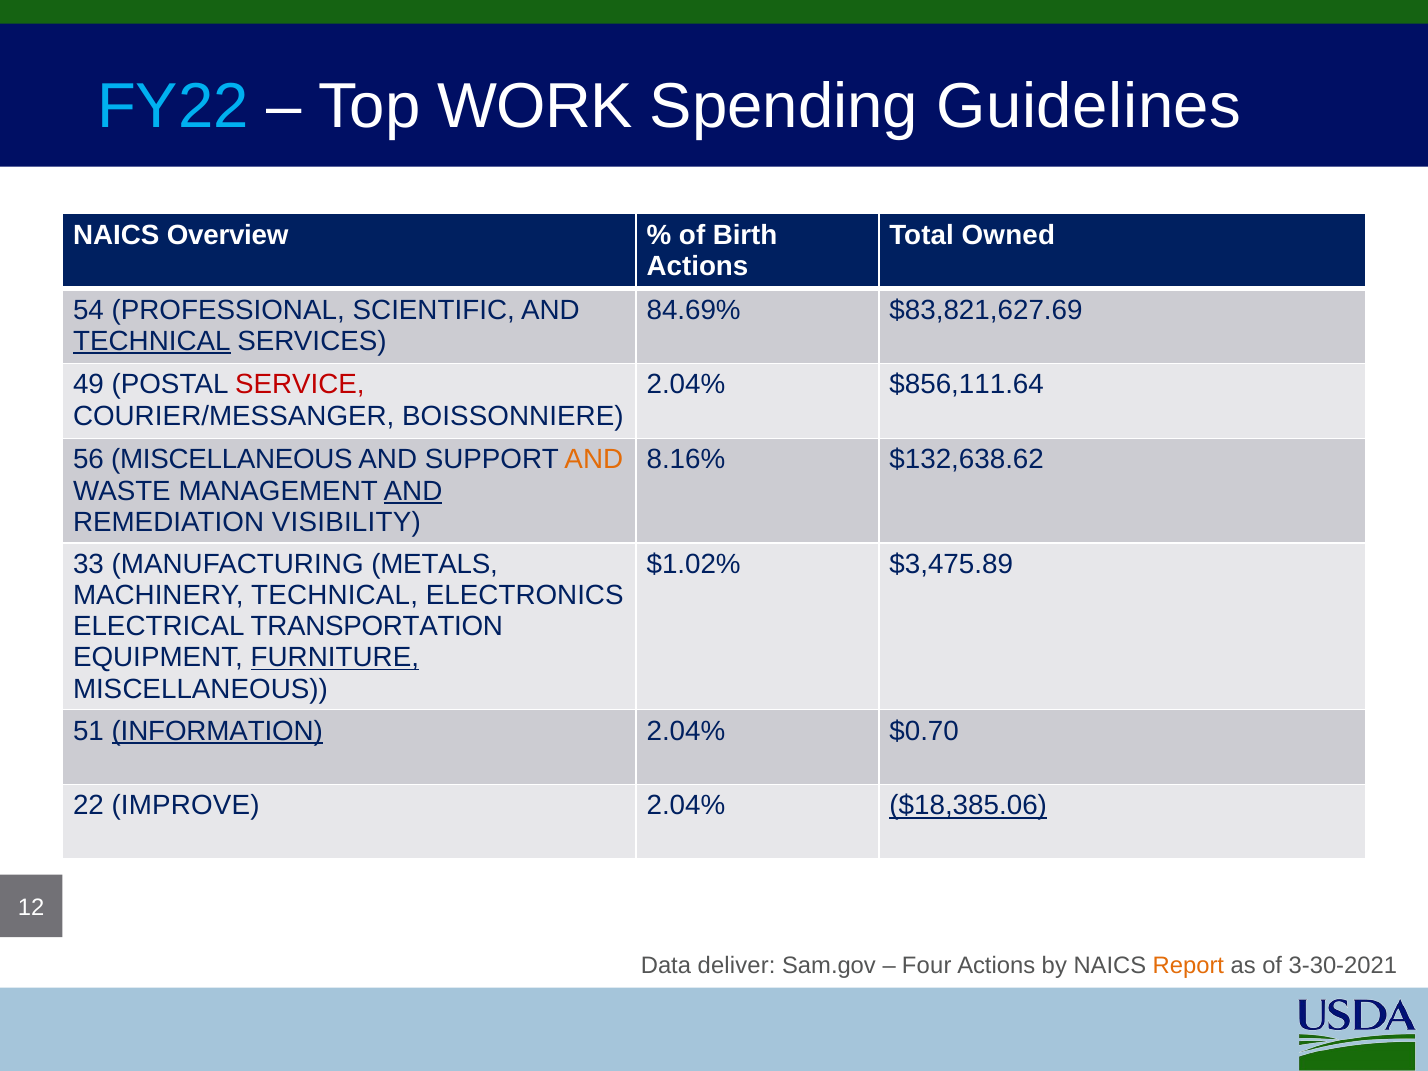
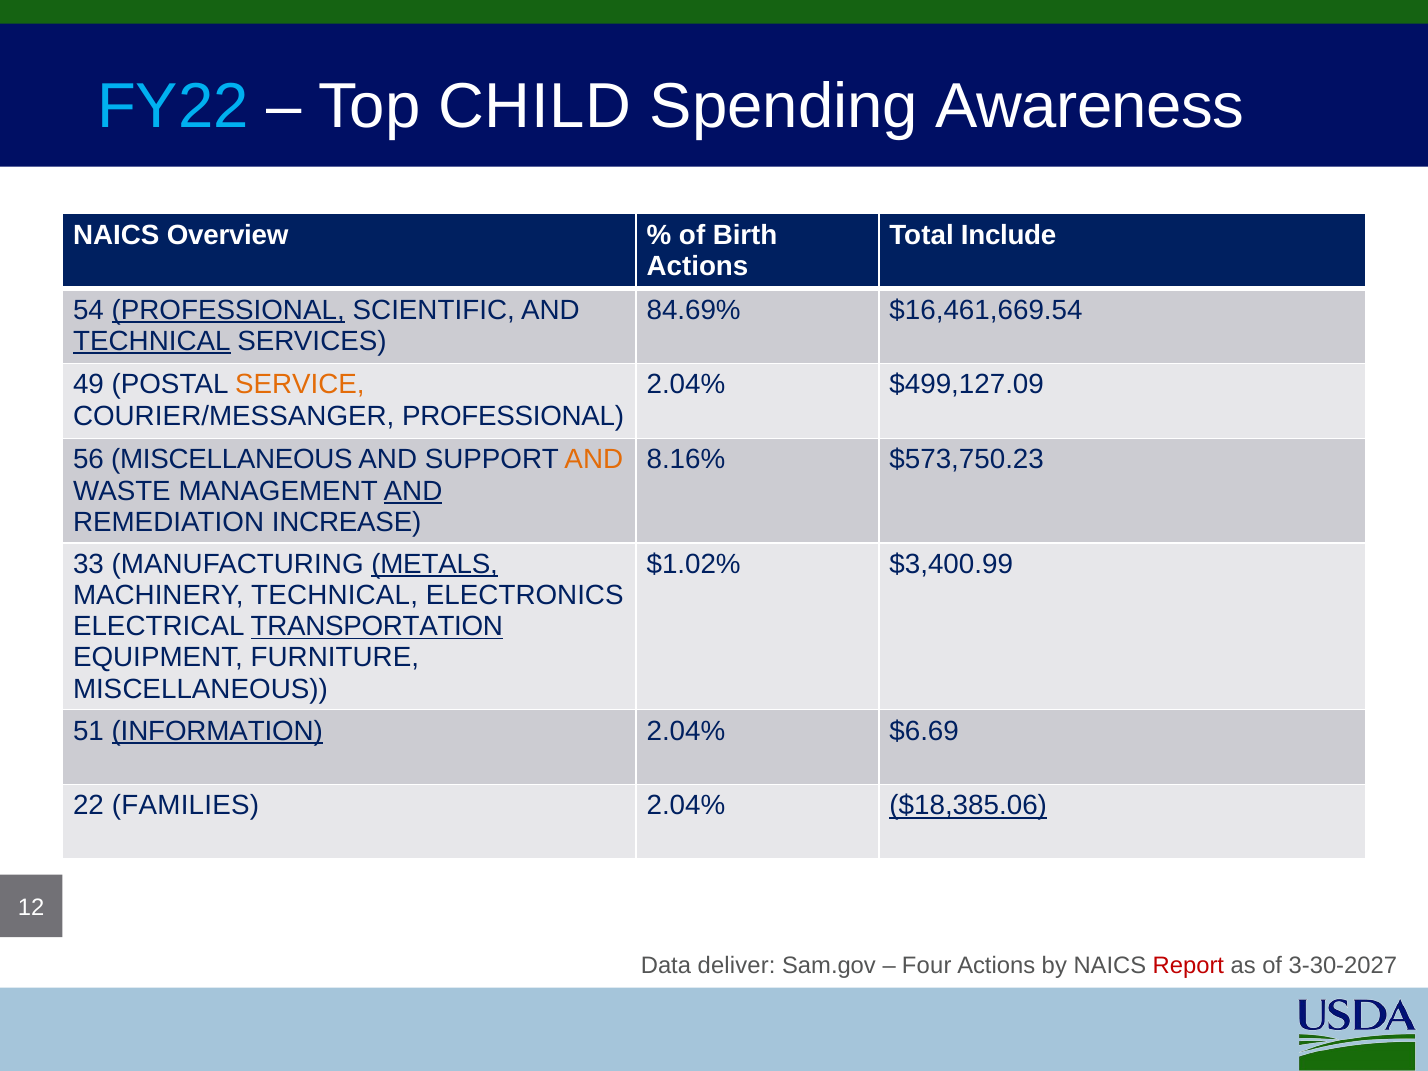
WORK: WORK -> CHILD
Guidelines: Guidelines -> Awareness
Owned: Owned -> Include
PROFESSIONAL at (228, 310) underline: none -> present
$83,821,627.69: $83,821,627.69 -> $16,461,669.54
SERVICE colour: red -> orange
$856,111.64: $856,111.64 -> $499,127.09
COURIER/MESSANGER BOISSONNIERE: BOISSONNIERE -> PROFESSIONAL
$132,638.62: $132,638.62 -> $573,750.23
VISIBILITY: VISIBILITY -> INCREASE
METALS underline: none -> present
$3,475.89: $3,475.89 -> $3,400.99
TRANSPORTATION underline: none -> present
FURNITURE underline: present -> none
$0.70: $0.70 -> $6.69
IMPROVE: IMPROVE -> FAMILIES
Report colour: orange -> red
3-30-2021: 3-30-2021 -> 3-30-2027
